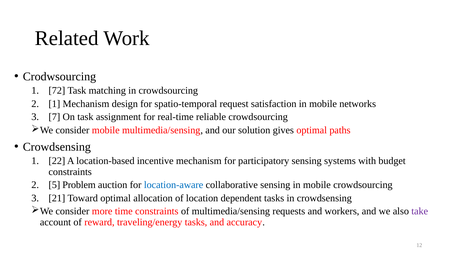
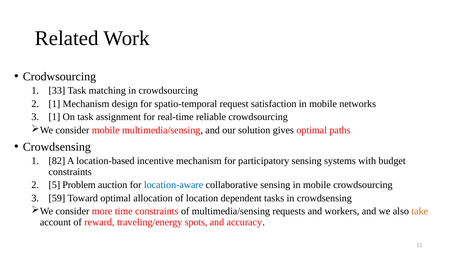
72: 72 -> 33
3 7: 7 -> 1
22: 22 -> 82
21: 21 -> 59
take colour: purple -> orange
traveling/energy tasks: tasks -> spots
